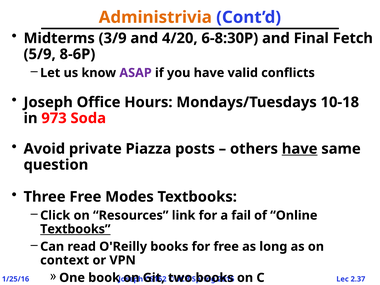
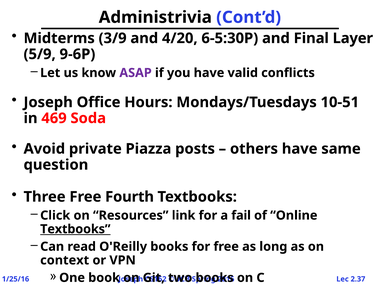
Administrivia colour: orange -> black
6-8:30P: 6-8:30P -> 6-5:30P
Fetch: Fetch -> Layer
8-6P: 8-6P -> 9-6P
10-18: 10-18 -> 10-51
973: 973 -> 469
have at (300, 149) underline: present -> none
Modes: Modes -> Fourth
